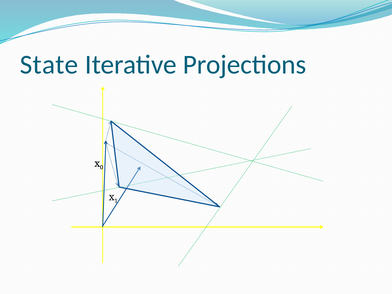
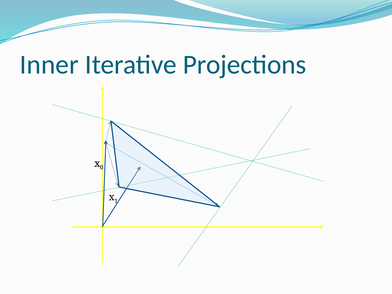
State: State -> Inner
